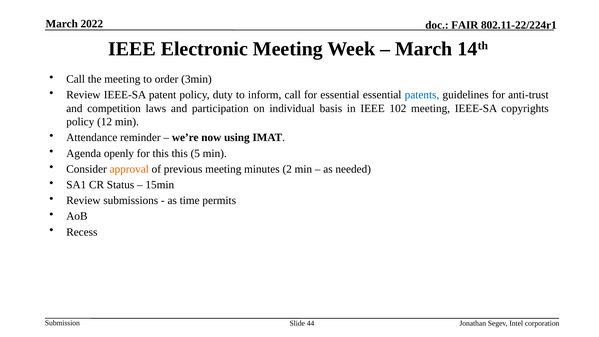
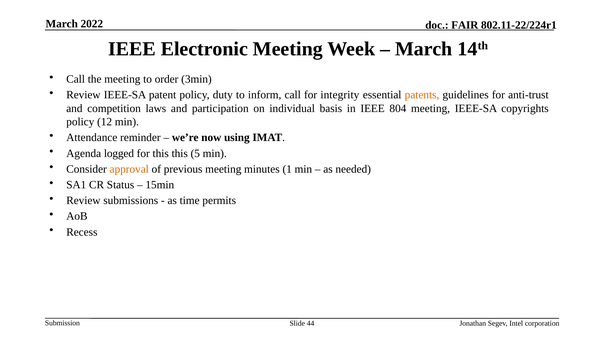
for essential: essential -> integrity
patents colour: blue -> orange
102: 102 -> 804
openly: openly -> logged
2: 2 -> 1
